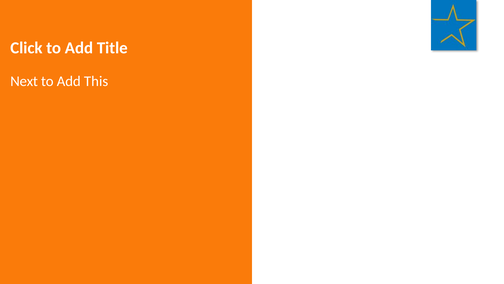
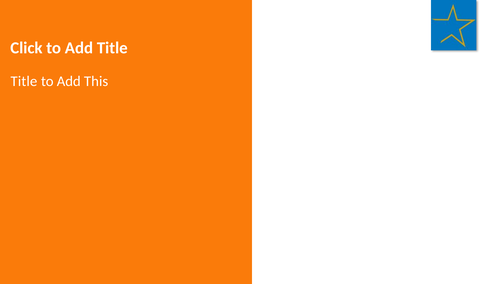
Next at (24, 81): Next -> Title
